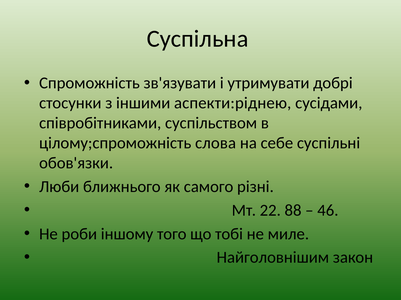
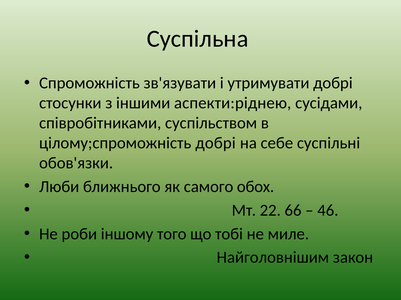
цілому;спроможність слова: слова -> добрі
різні: різні -> обох
88: 88 -> 66
